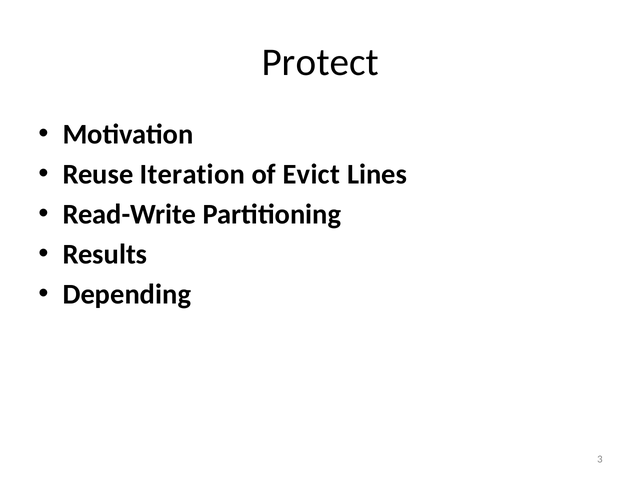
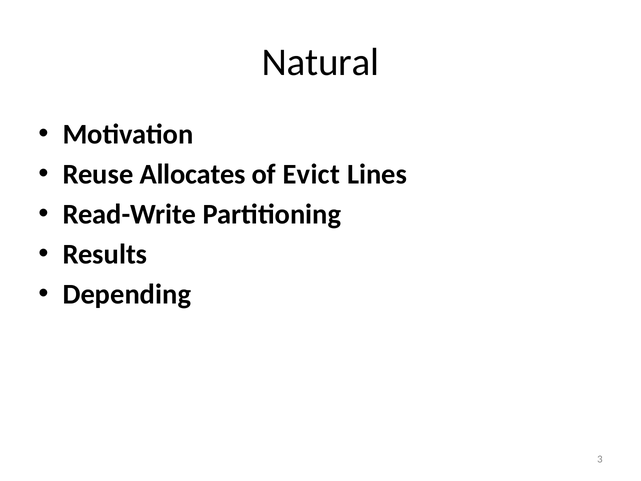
Protect: Protect -> Natural
Iteration: Iteration -> Allocates
